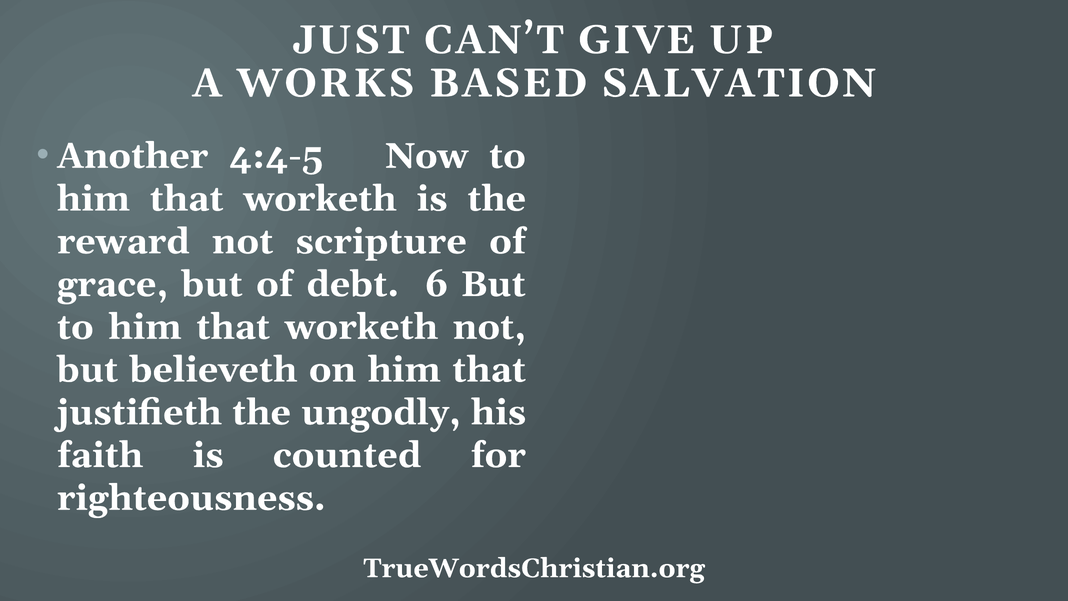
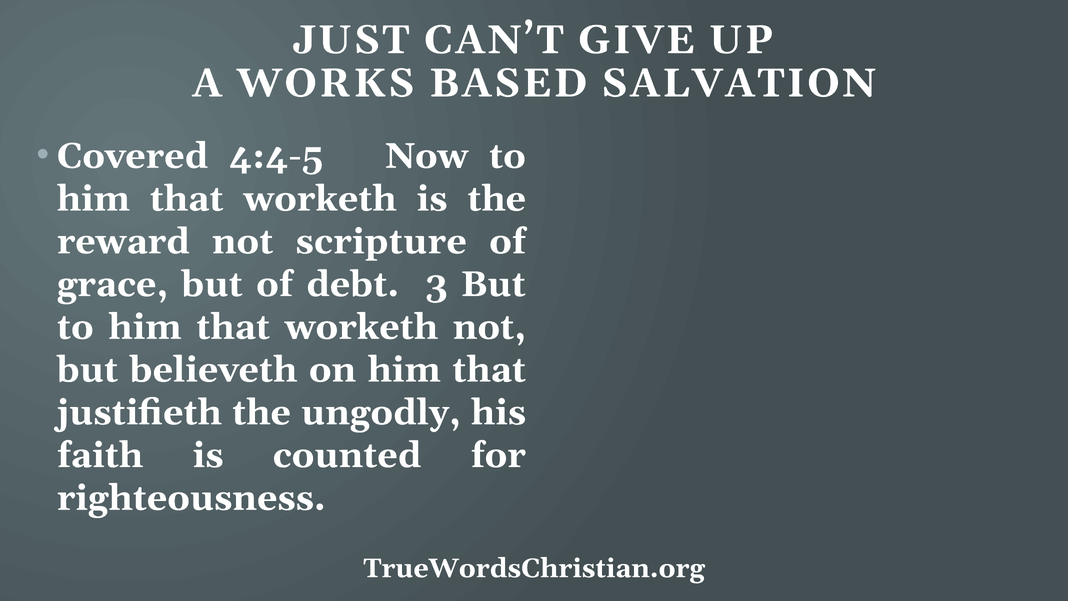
Another: Another -> Covered
6: 6 -> 3
